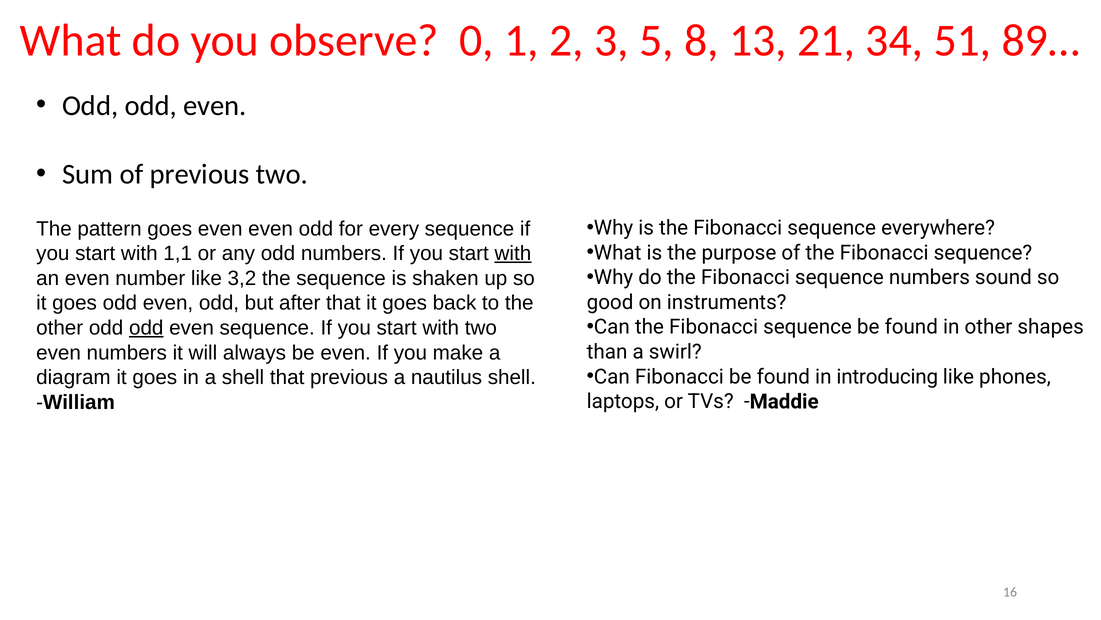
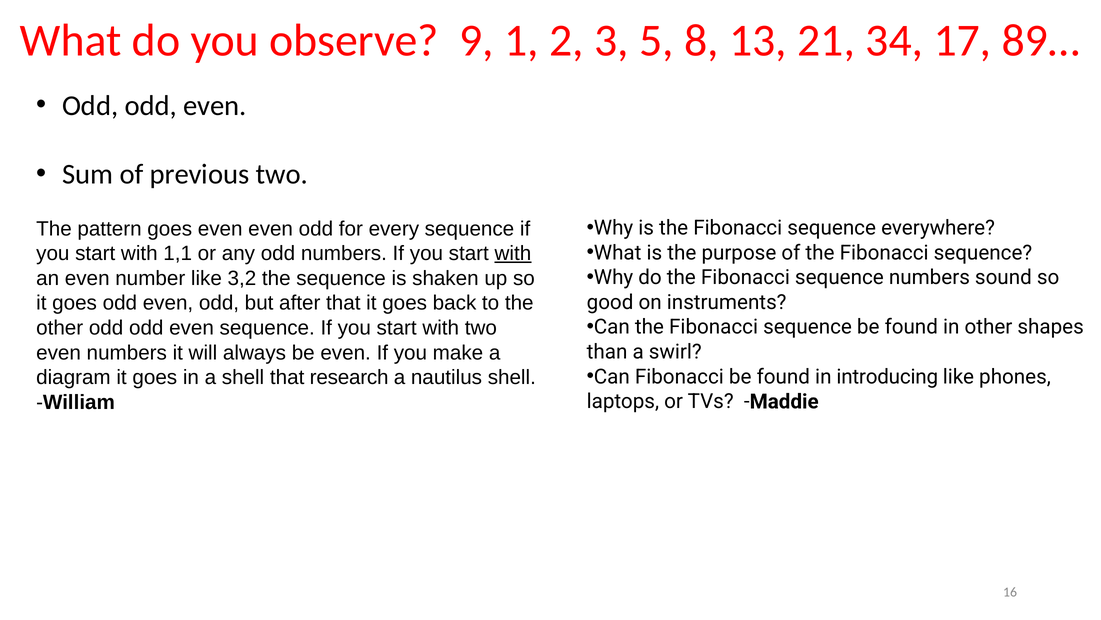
0: 0 -> 9
51: 51 -> 17
odd at (146, 328) underline: present -> none
that previous: previous -> research
